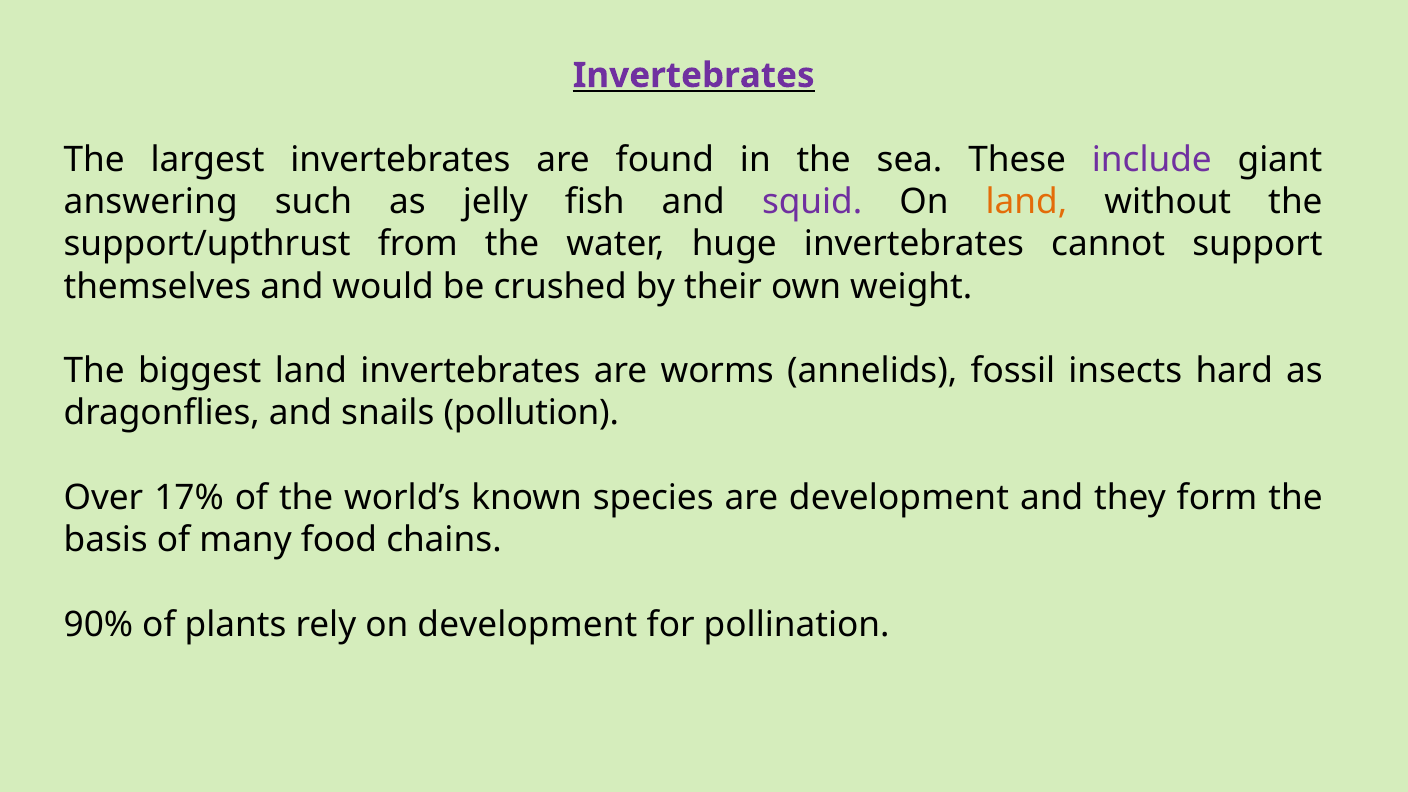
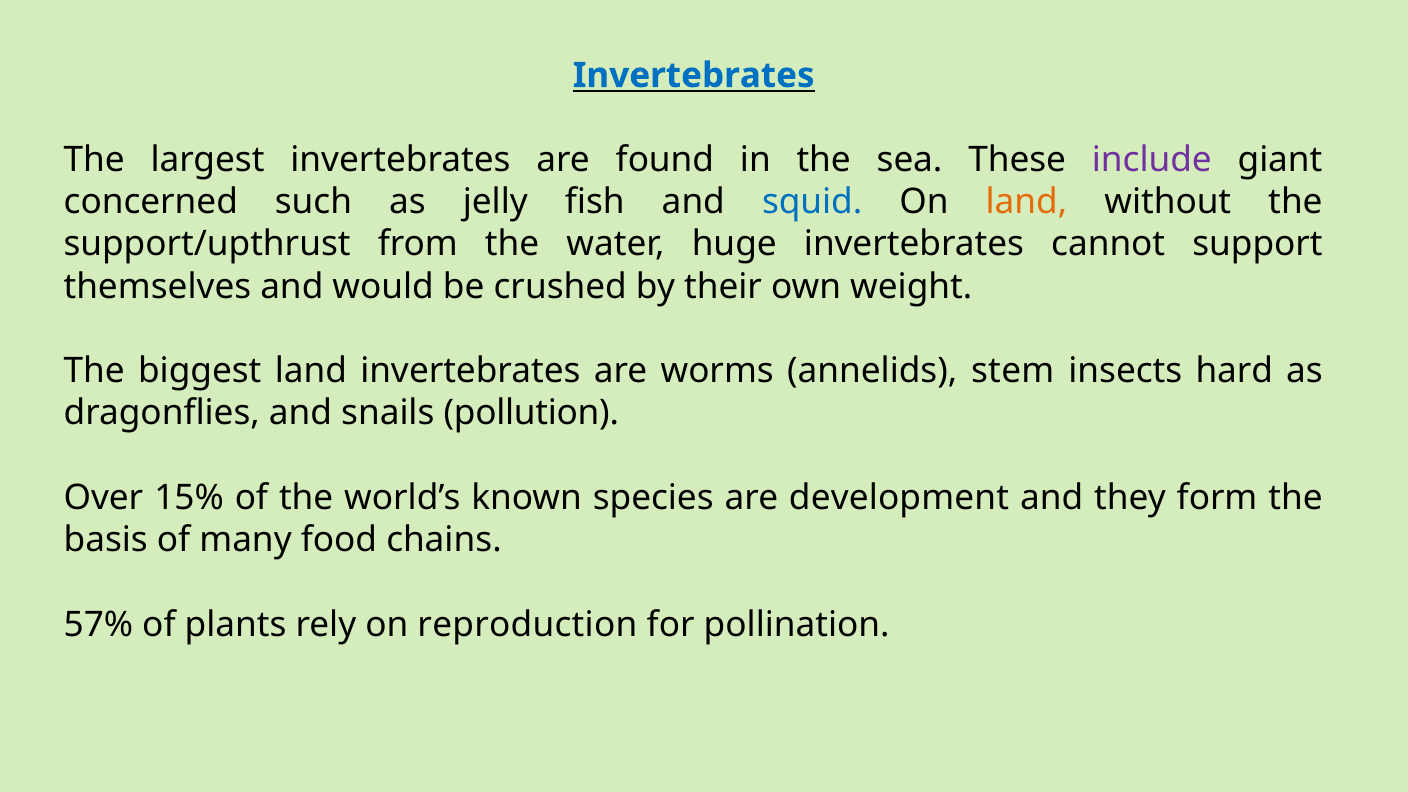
Invertebrates at (694, 75) colour: purple -> blue
answering: answering -> concerned
squid colour: purple -> blue
fossil: fossil -> stem
17%: 17% -> 15%
90%: 90% -> 57%
on development: development -> reproduction
